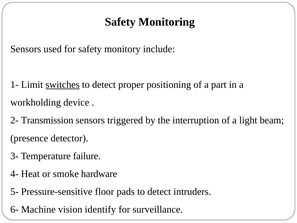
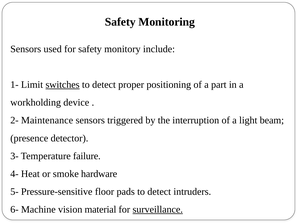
Transmission: Transmission -> Maintenance
identify: identify -> material
surveillance underline: none -> present
